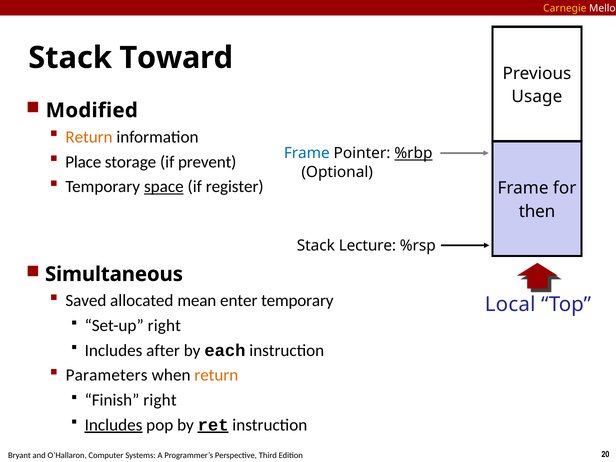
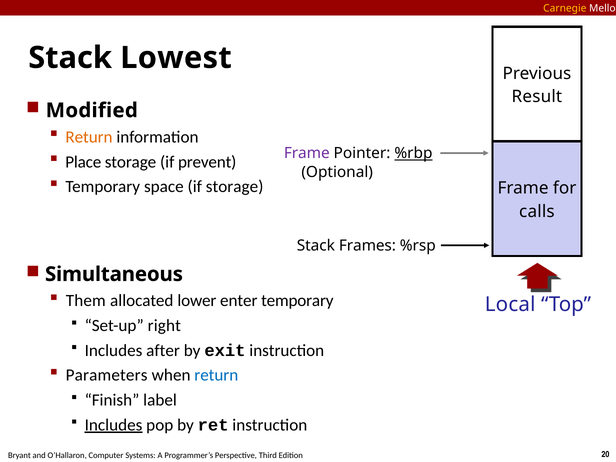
Toward: Toward -> Lowest
Usage: Usage -> Result
Frame at (307, 153) colour: blue -> purple
space underline: present -> none
if register: register -> storage
then: then -> calls
Lecture: Lecture -> Frames
Saved: Saved -> Them
mean: mean -> lower
each: each -> exit
return at (216, 375) colour: orange -> blue
Finish right: right -> label
ret underline: present -> none
